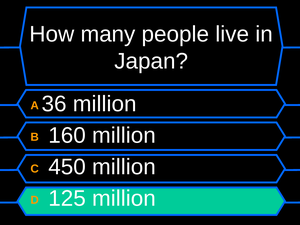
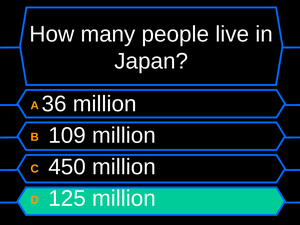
160: 160 -> 109
